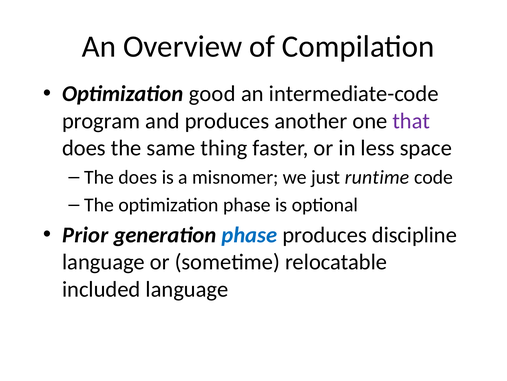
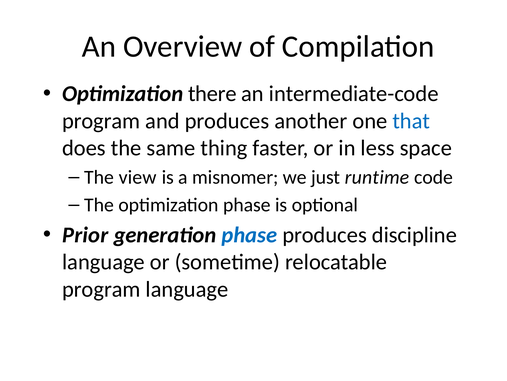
good: good -> there
that colour: purple -> blue
The does: does -> view
included at (101, 289): included -> program
